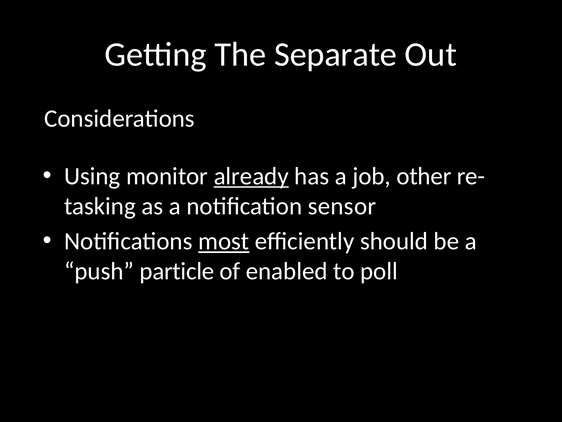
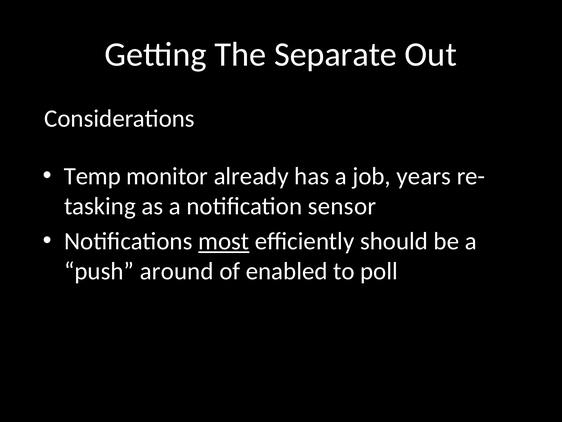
Using: Using -> Temp
already underline: present -> none
other: other -> years
particle: particle -> around
